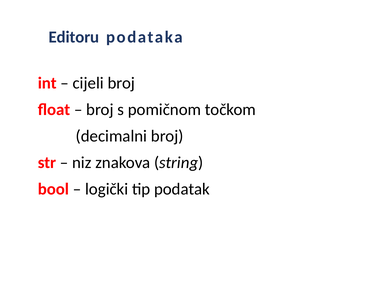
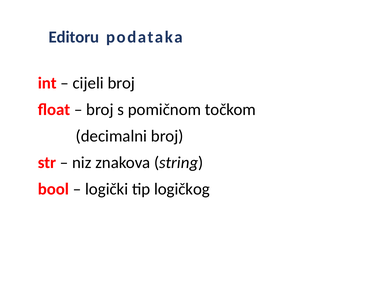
podatak: podatak -> logičkog
